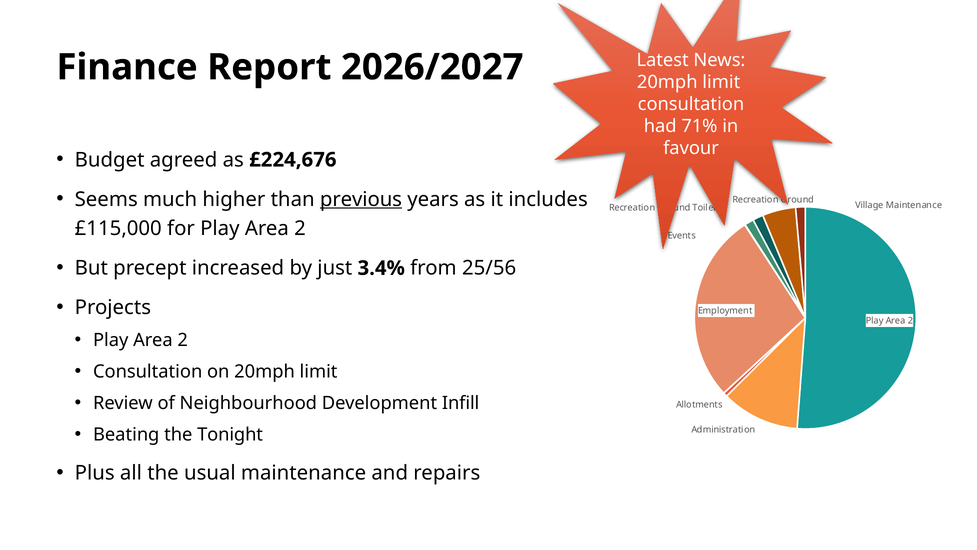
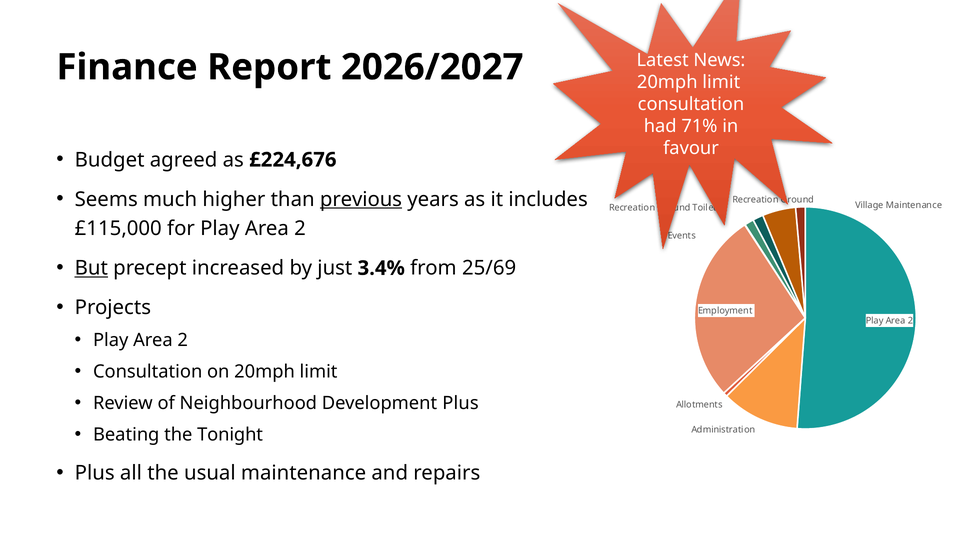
But underline: none -> present
25/56: 25/56 -> 25/69
Development Infill: Infill -> Plus
